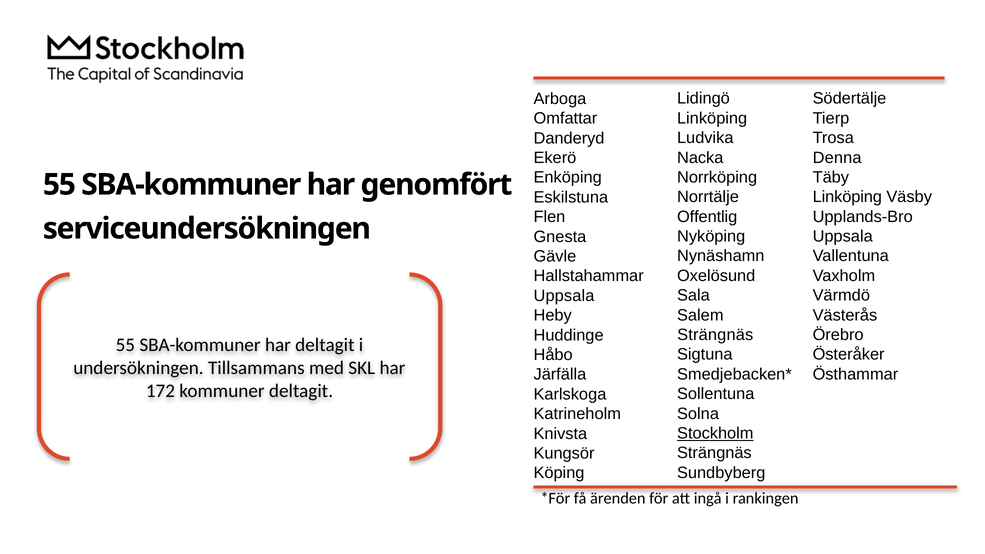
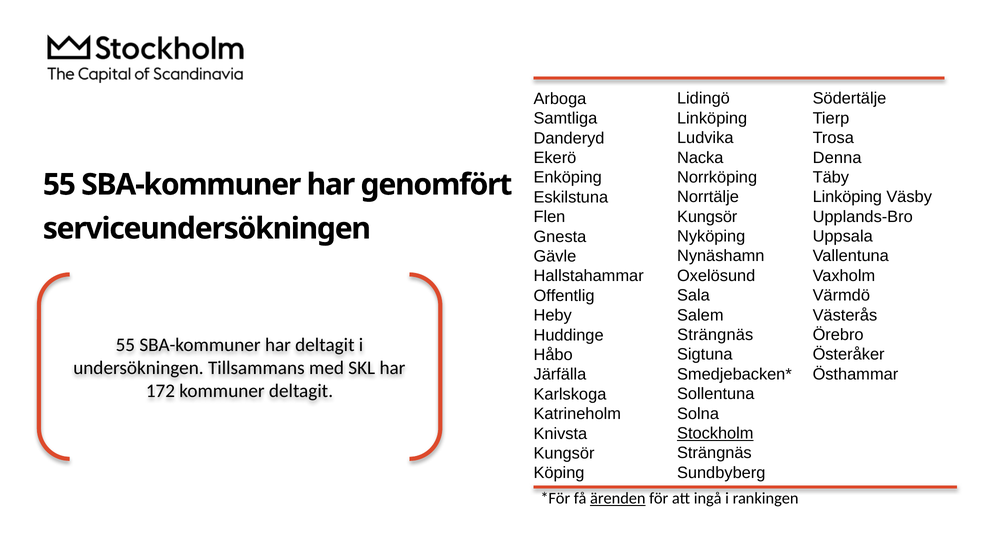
Omfattar: Omfattar -> Samtliga
Offentlig at (707, 217): Offentlig -> Kungsör
Uppsala at (564, 296): Uppsala -> Offentlig
ärenden underline: none -> present
